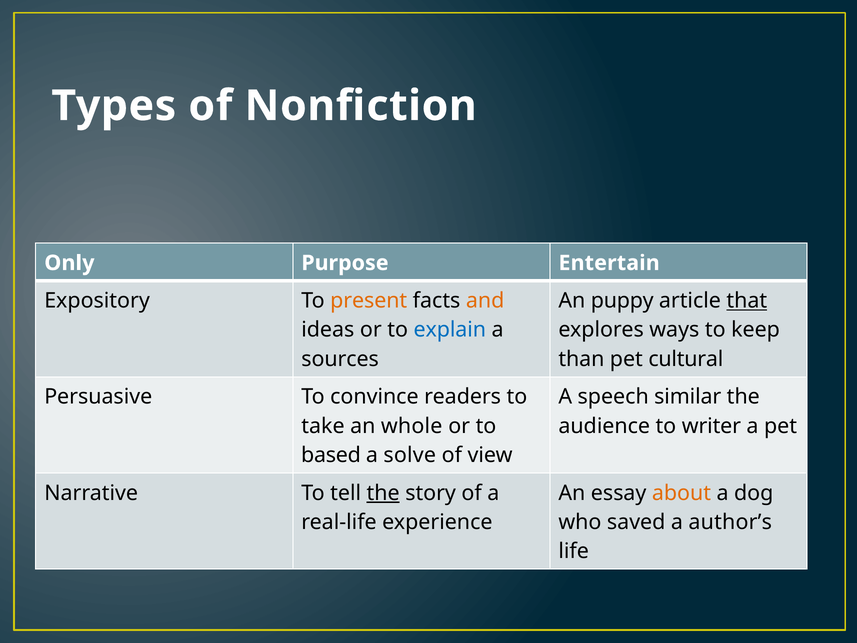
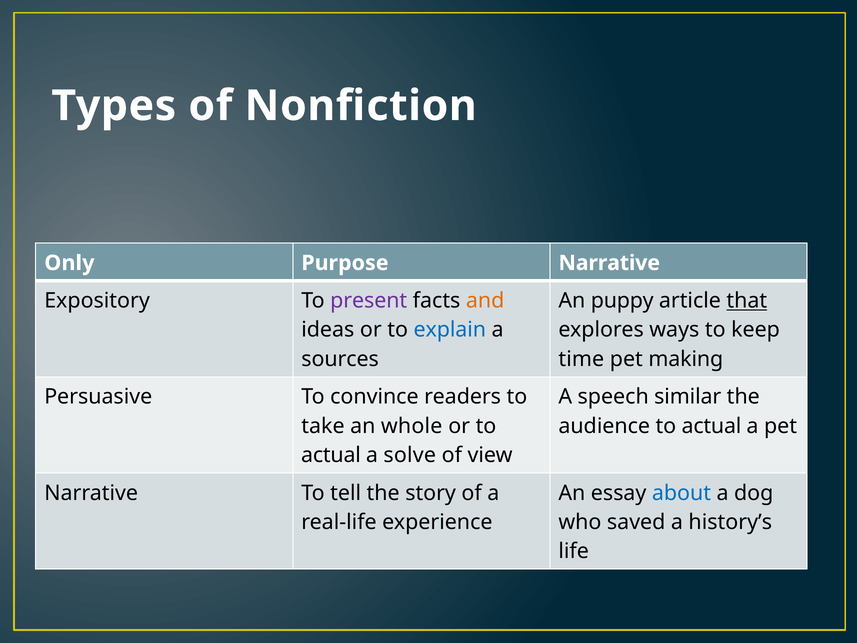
Purpose Entertain: Entertain -> Narrative
present colour: orange -> purple
than: than -> time
cultural: cultural -> making
audience to writer: writer -> actual
based at (331, 455): based -> actual
the at (383, 493) underline: present -> none
about colour: orange -> blue
author’s: author’s -> history’s
